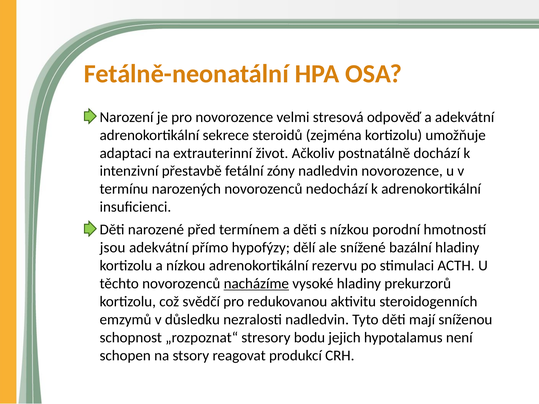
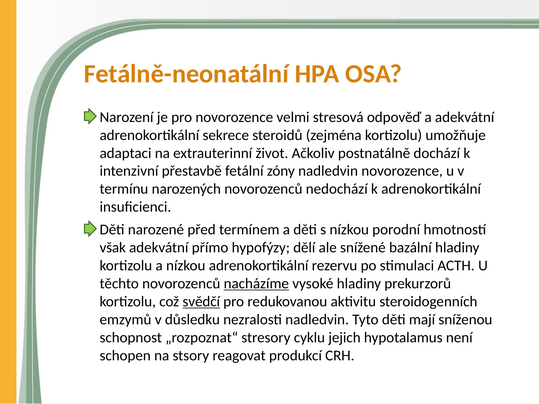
jsou: jsou -> však
svědčí underline: none -> present
bodu: bodu -> cyklu
